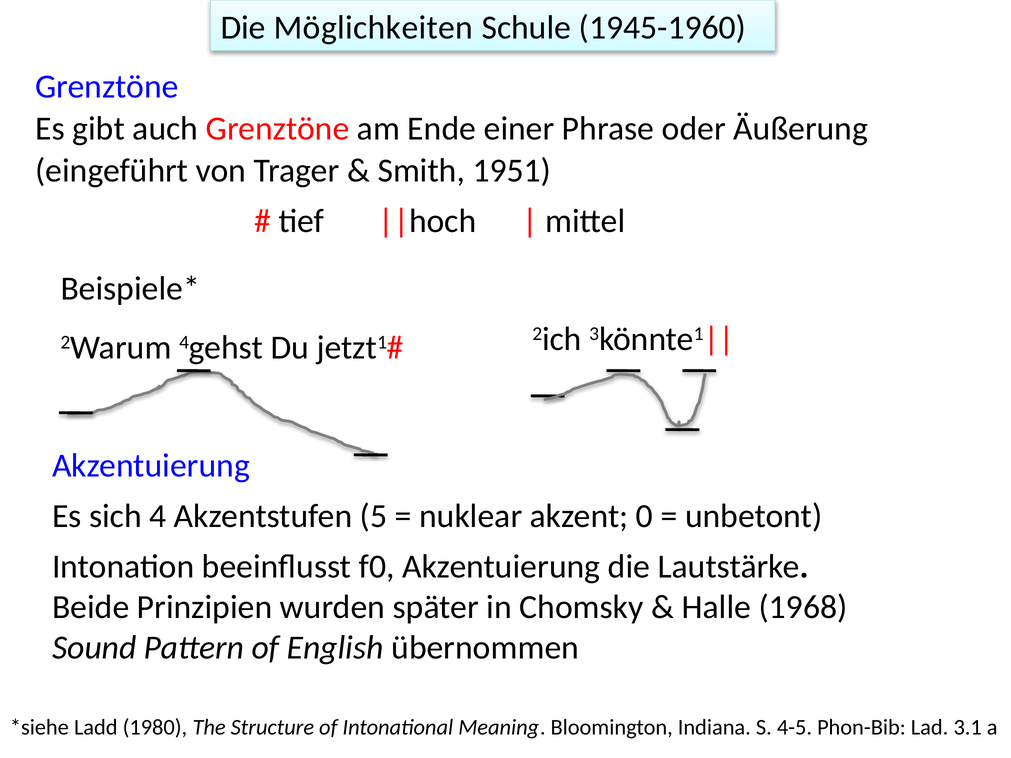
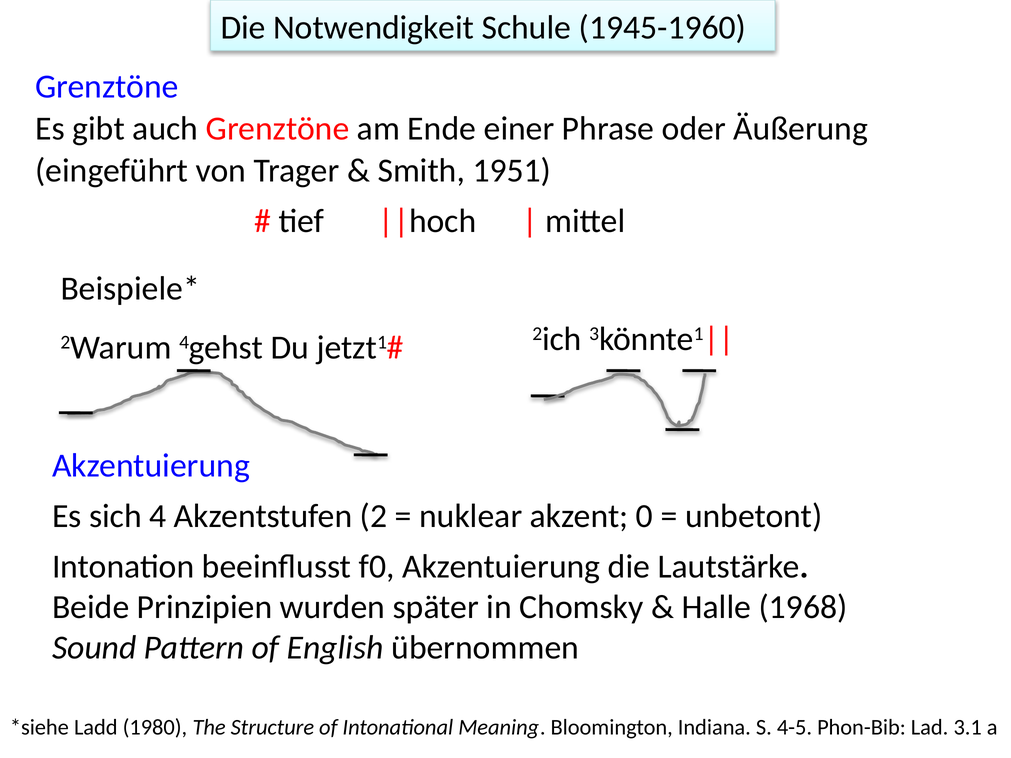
Möglichkeiten: Möglichkeiten -> Notwendigkeit
5: 5 -> 2
